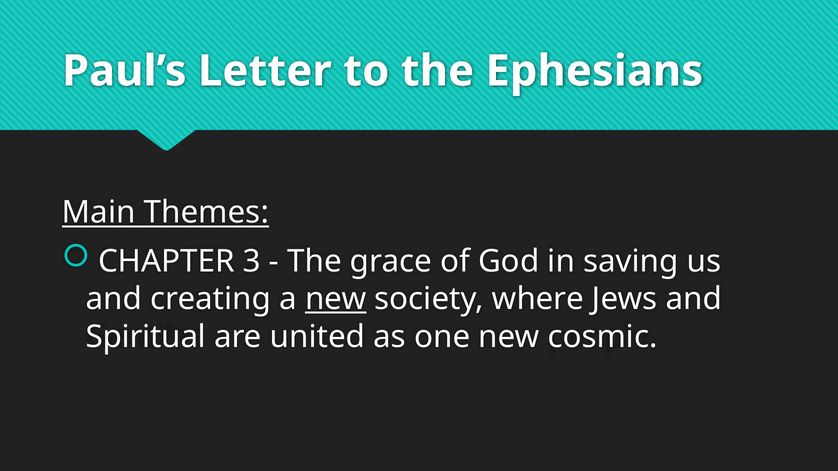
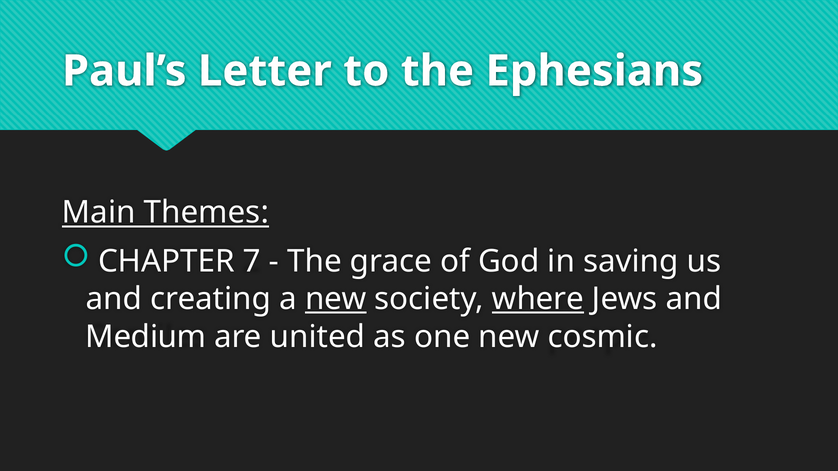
3: 3 -> 7
where underline: none -> present
Spiritual: Spiritual -> Medium
